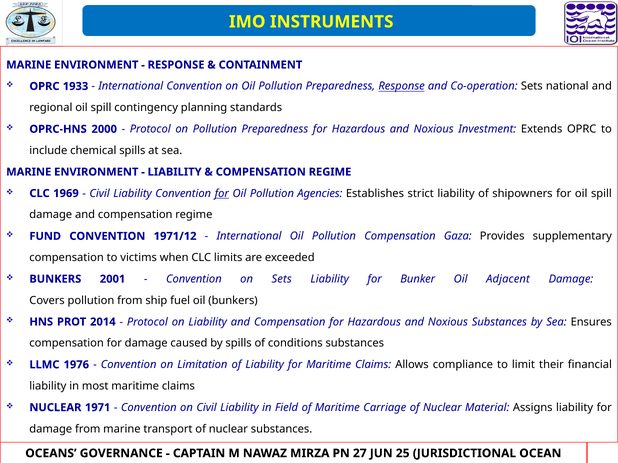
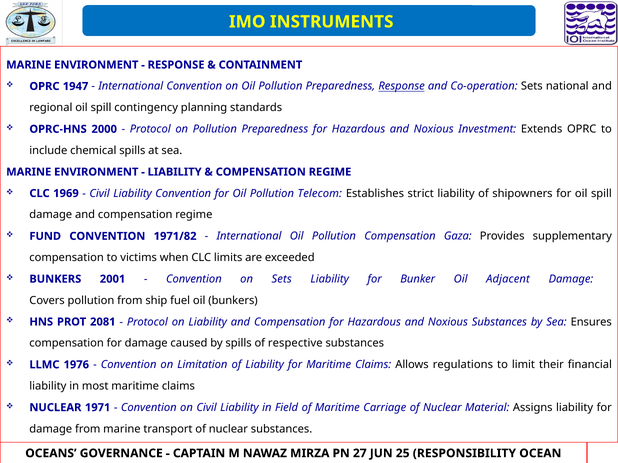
1933: 1933 -> 1947
for at (222, 194) underline: present -> none
Agencies: Agencies -> Telecom
1971/12: 1971/12 -> 1971/82
2014: 2014 -> 2081
conditions: conditions -> respective
compliance: compliance -> regulations
JURISDICTIONAL: JURISDICTIONAL -> RESPONSIBILITY
